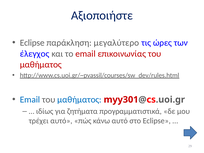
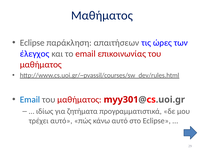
Αξιοποιήστε at (102, 15): Αξιοποιήστε -> Μαθήματος
μεγαλύτερο: μεγαλύτερο -> απαιτήσεων
μαθήματος at (79, 100) colour: blue -> red
